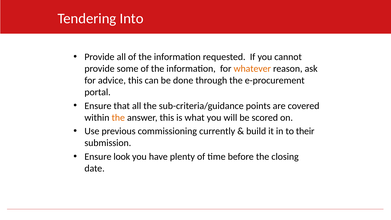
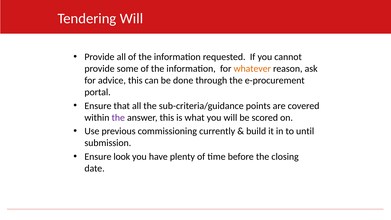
Tendering Into: Into -> Will
the at (118, 118) colour: orange -> purple
their: their -> until
